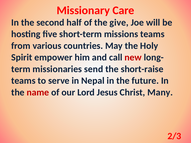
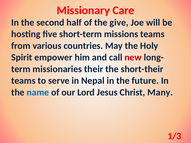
send: send -> their
short-raise: short-raise -> short-their
name colour: red -> blue
2/3: 2/3 -> 1/3
